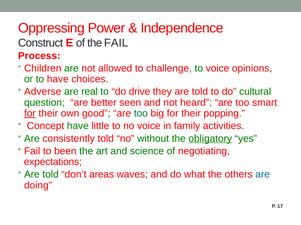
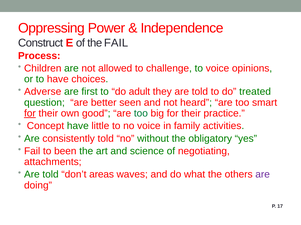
real: real -> first
drive: drive -> adult
cultural: cultural -> treated
popping: popping -> practice
obligatory underline: present -> none
expectations: expectations -> attachments
are at (263, 175) colour: blue -> purple
